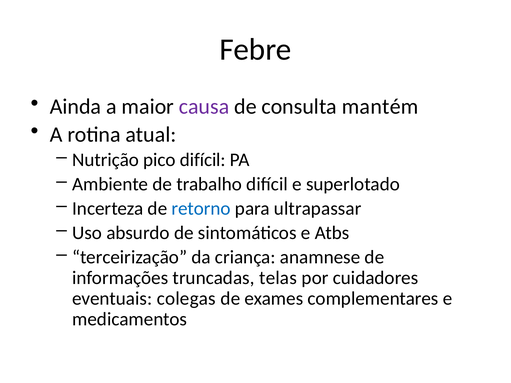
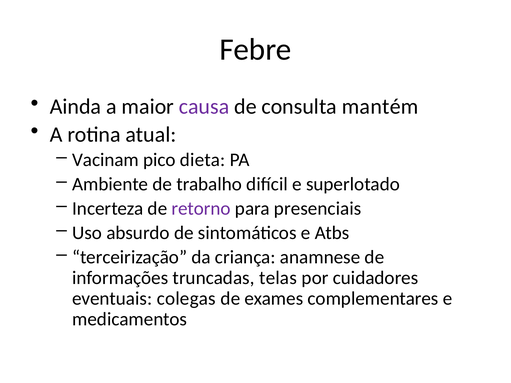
Nutrição: Nutrição -> Vacinam
pico difícil: difícil -> dieta
retorno colour: blue -> purple
ultrapassar: ultrapassar -> presenciais
